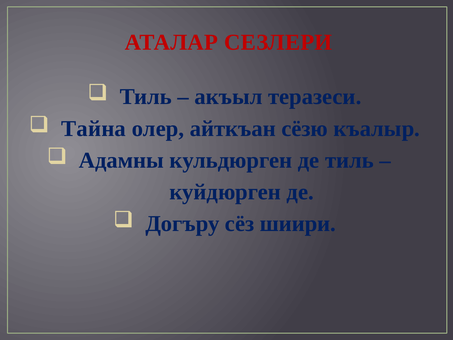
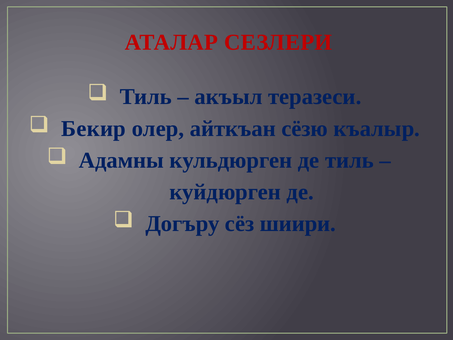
Тайна: Тайна -> Бекир
